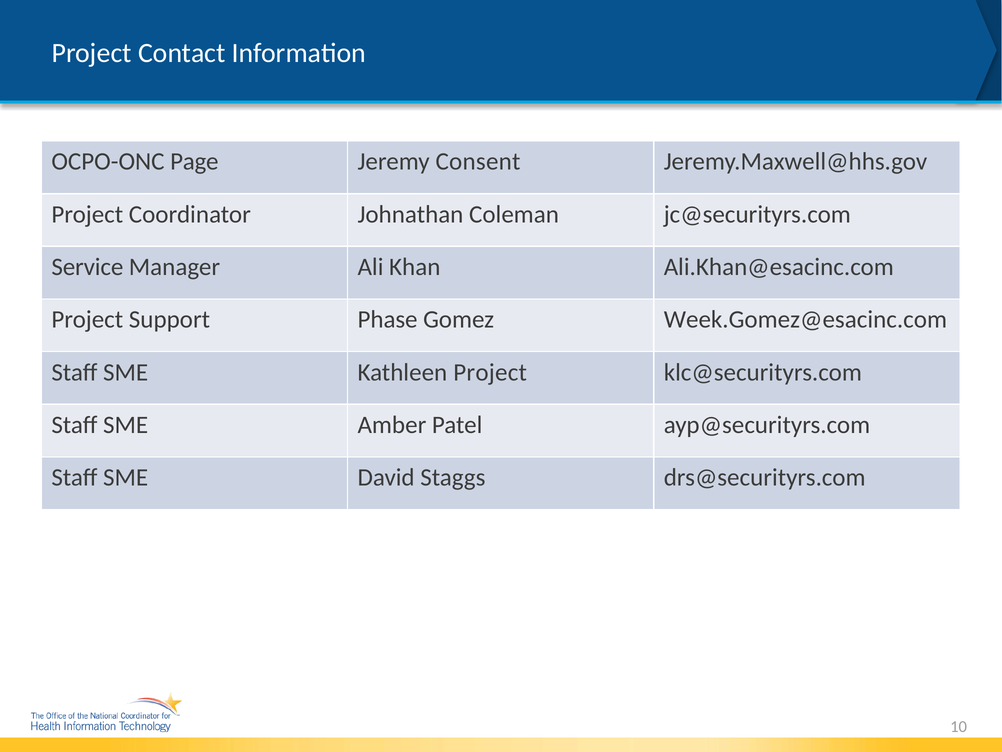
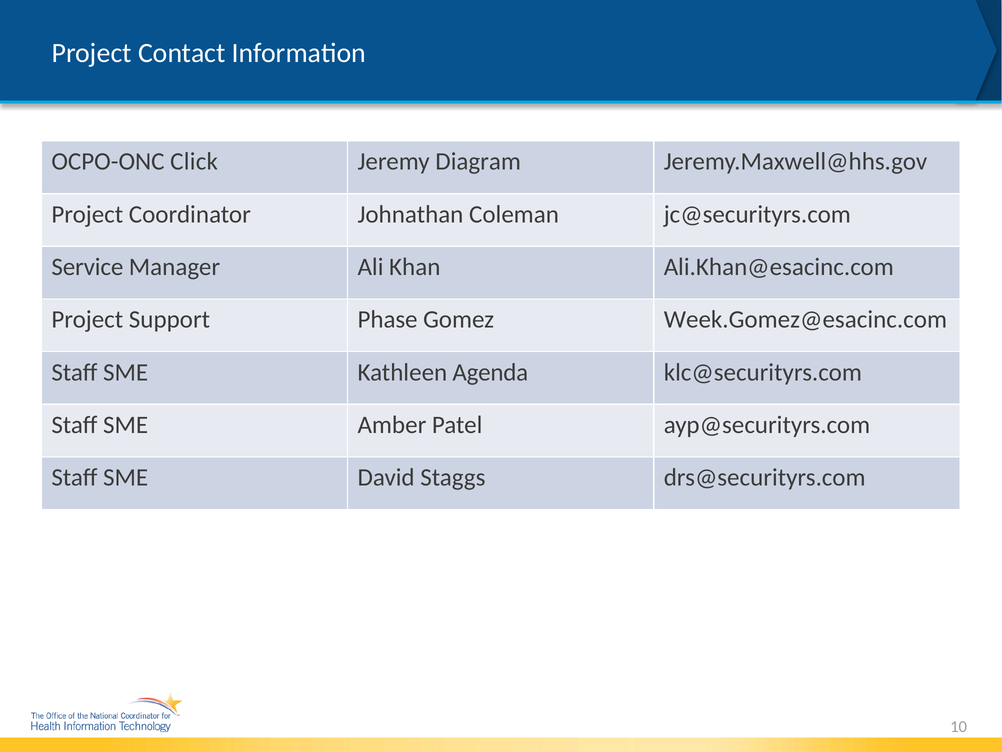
Page: Page -> Click
Consent: Consent -> Diagram
Kathleen Project: Project -> Agenda
